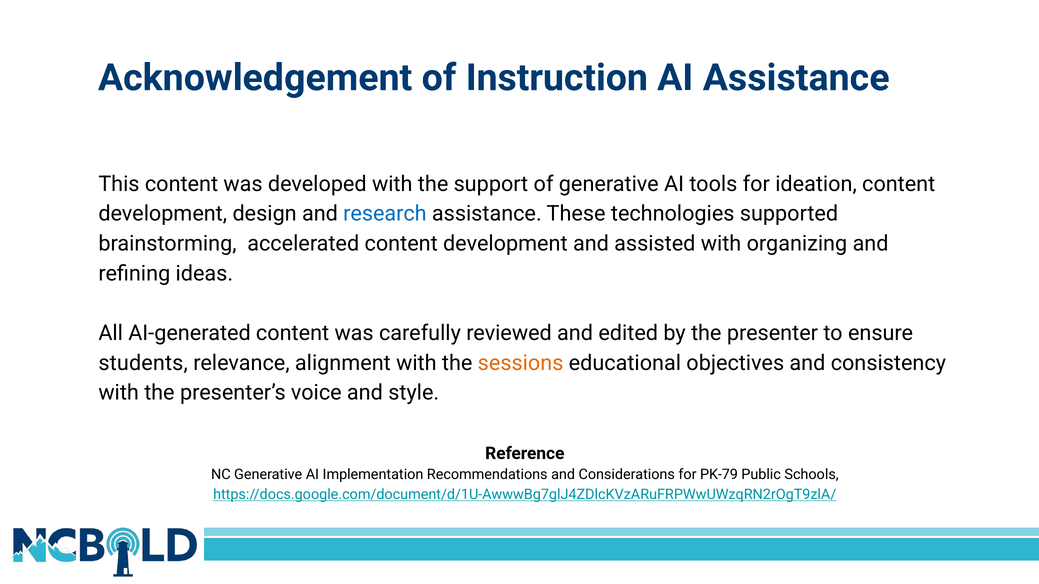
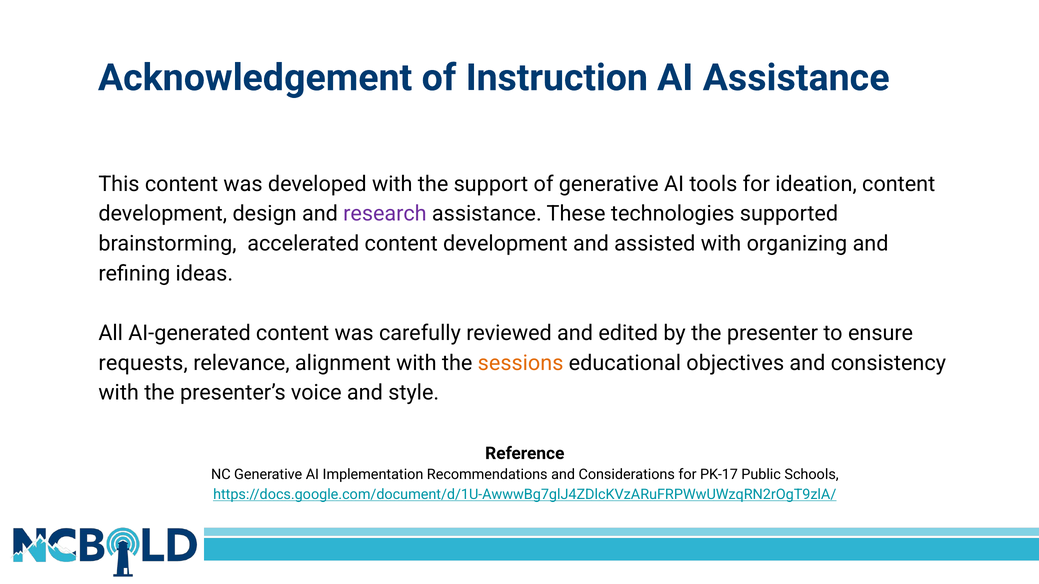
research colour: blue -> purple
students: students -> requests
PK-79: PK-79 -> PK-17
